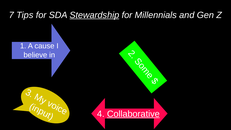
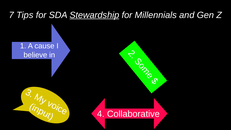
Collaborative underline: present -> none
